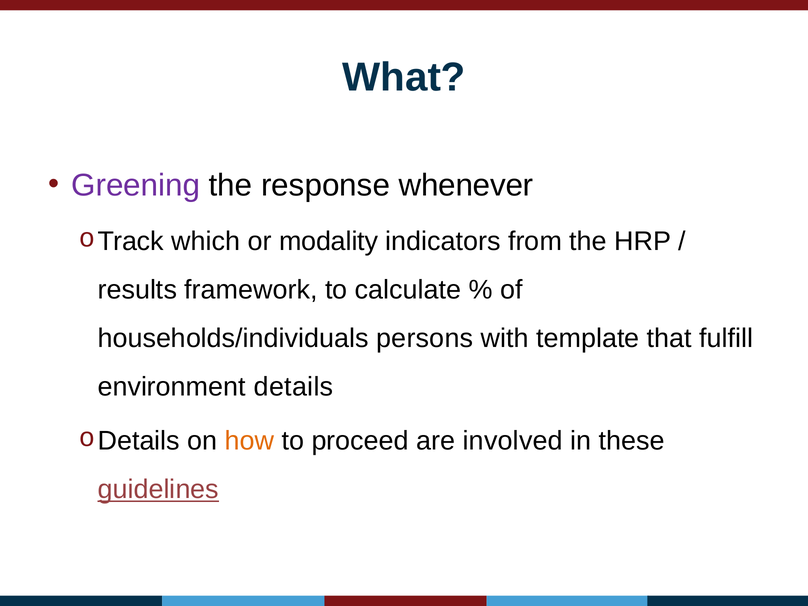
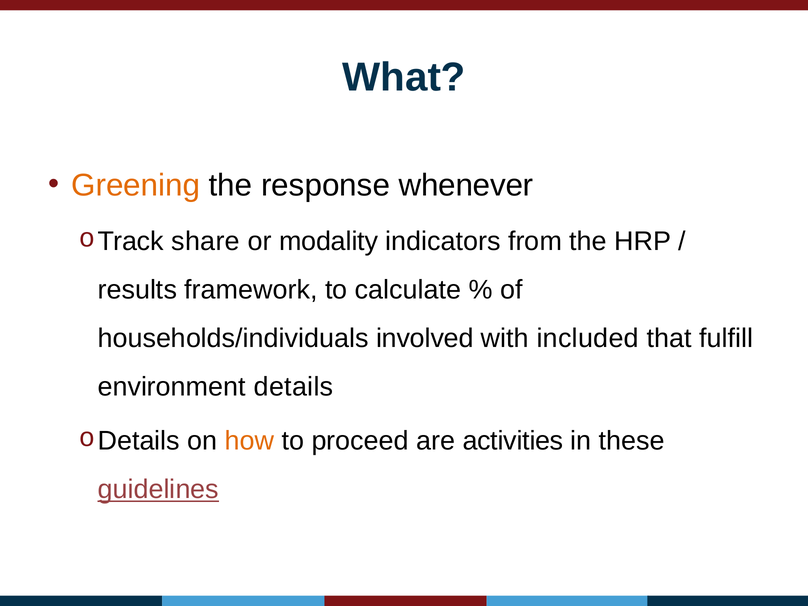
Greening colour: purple -> orange
which: which -> share
persons: persons -> involved
template: template -> included
involved: involved -> activities
